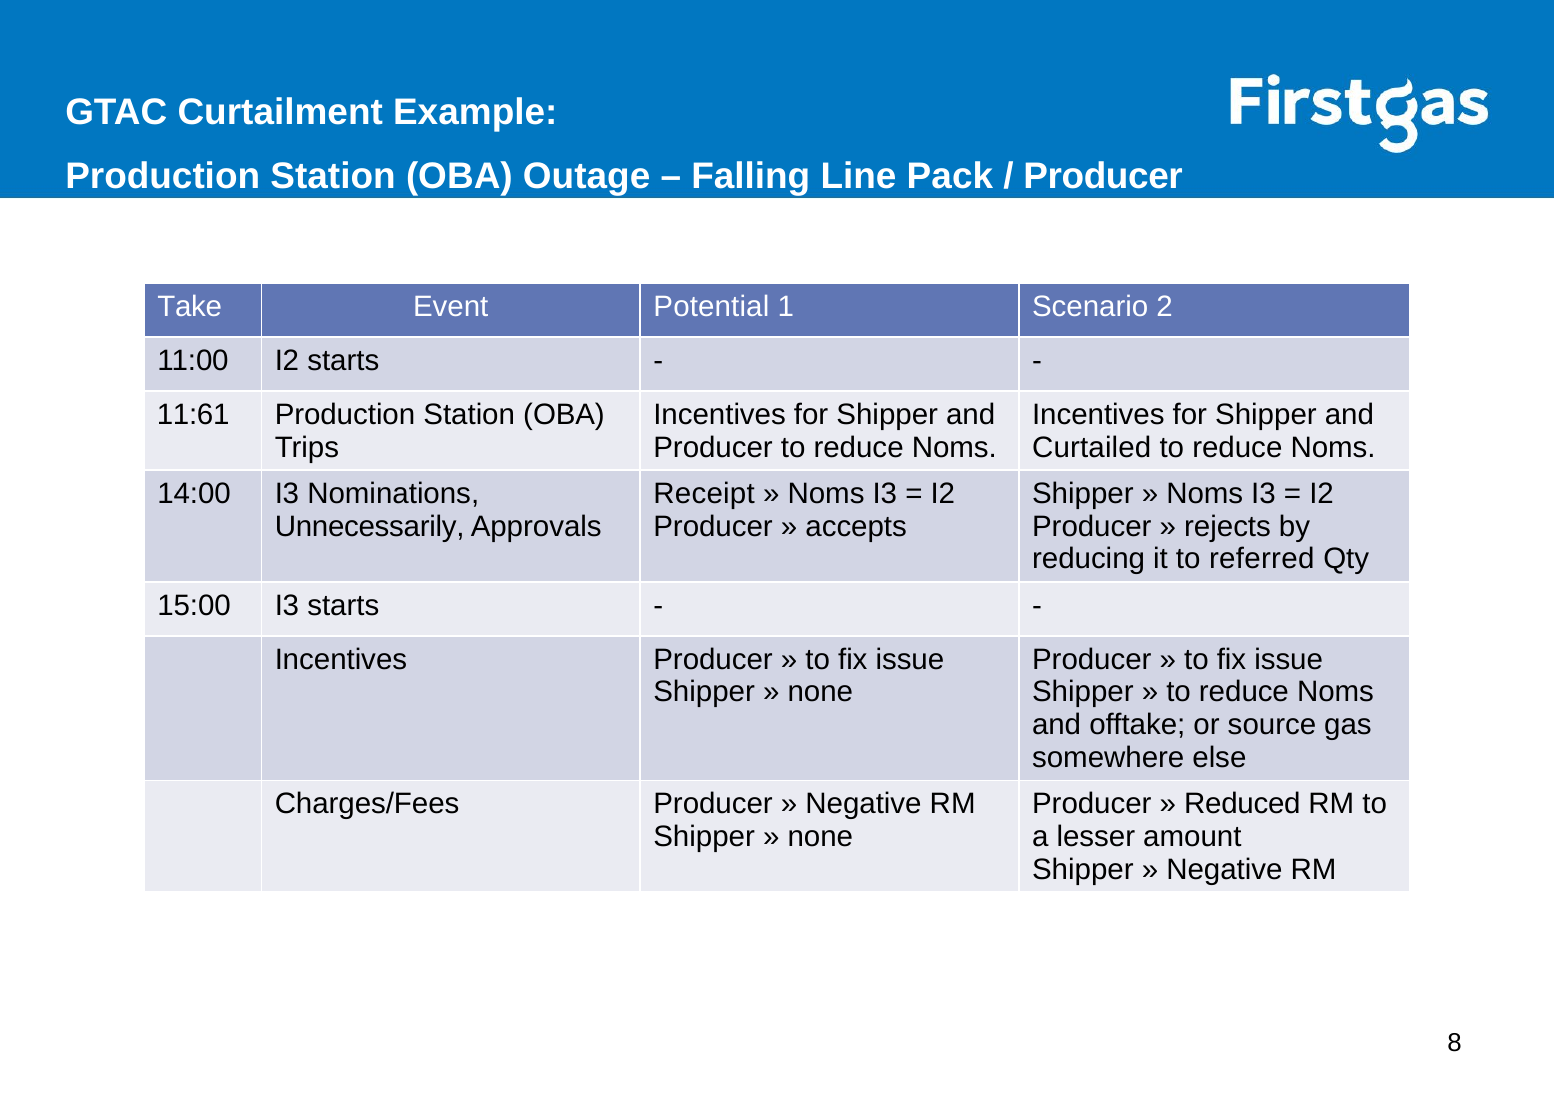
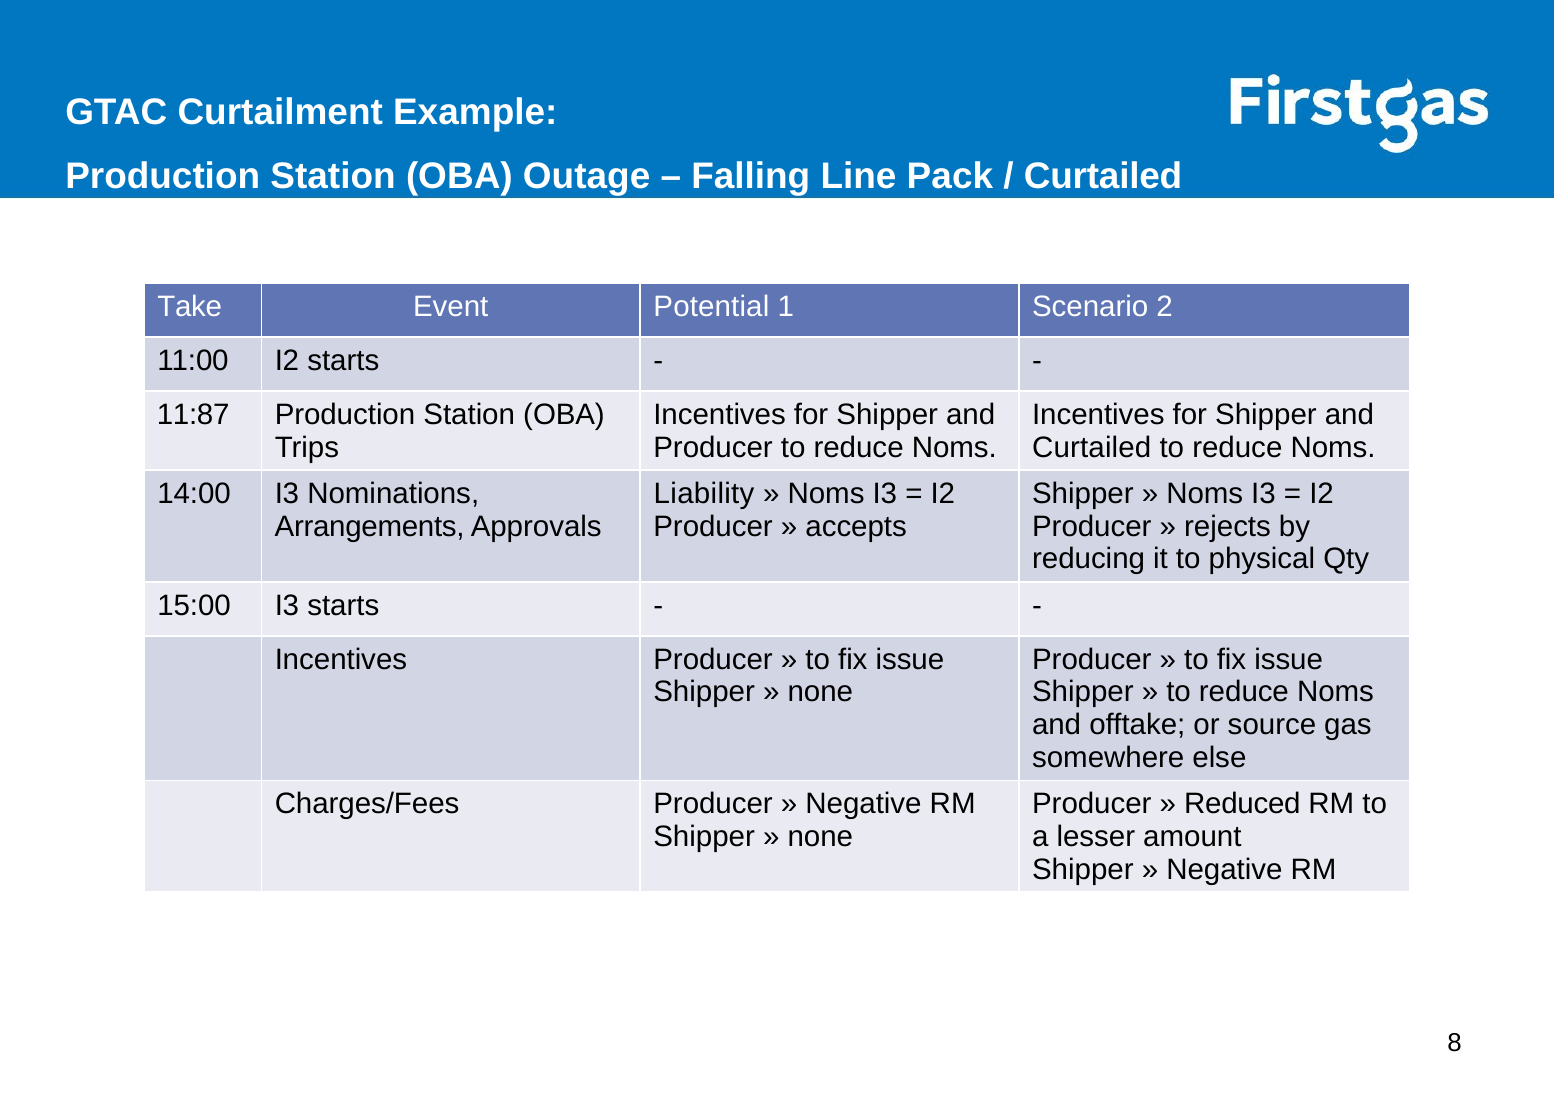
Producer at (1103, 176): Producer -> Curtailed
11:61: 11:61 -> 11:87
Receipt: Receipt -> Liability
Unnecessarily: Unnecessarily -> Arrangements
referred: referred -> physical
